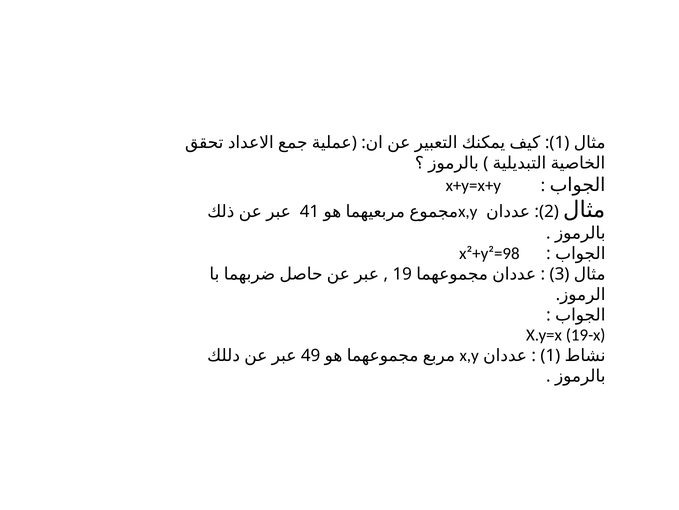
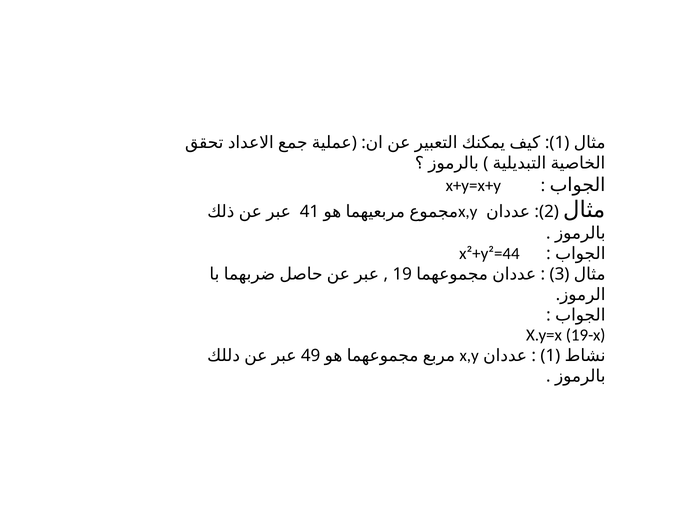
x²+y²=98: x²+y²=98 -> x²+y²=44
